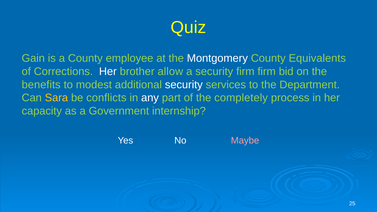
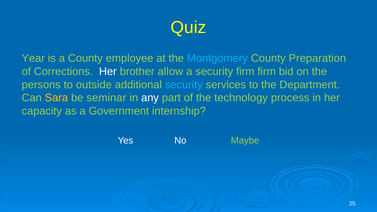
Gain: Gain -> Year
Montgomery colour: white -> light blue
Equivalents: Equivalents -> Preparation
benefits: benefits -> persons
modest: modest -> outside
security at (184, 85) colour: white -> light blue
conflicts: conflicts -> seminar
completely: completely -> technology
Maybe colour: pink -> light green
